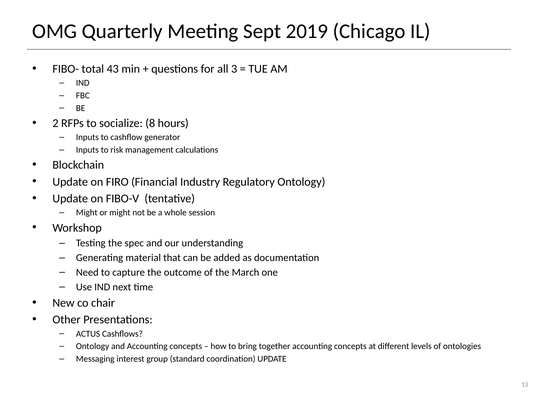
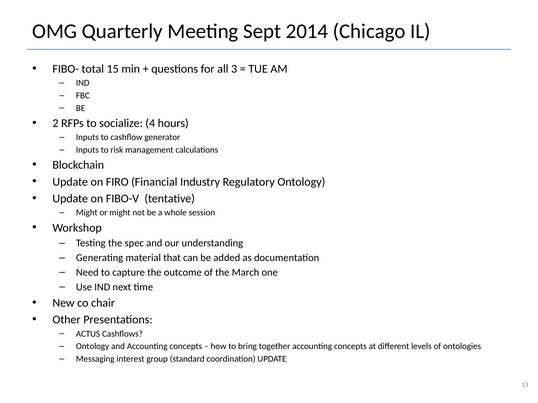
2019: 2019 -> 2014
43: 43 -> 15
8: 8 -> 4
